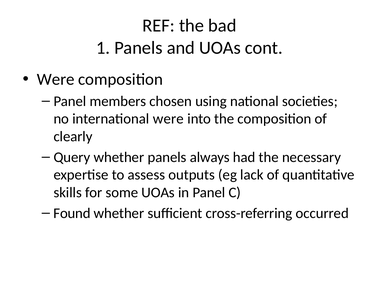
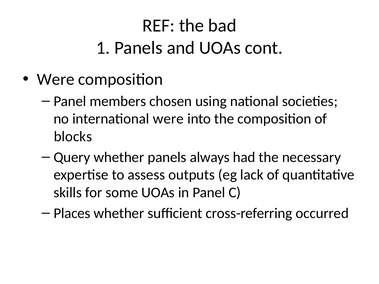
clearly: clearly -> blocks
Found: Found -> Places
